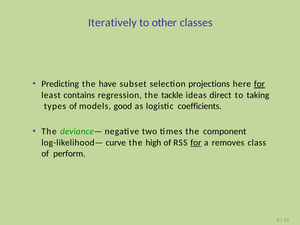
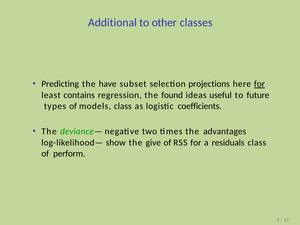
Iteratively: Iteratively -> Additional
tackle: tackle -> found
direct: direct -> useful
taking: taking -> future
models good: good -> class
component: component -> advantages
curve: curve -> show
high: high -> give
for at (196, 143) underline: present -> none
removes: removes -> residuals
